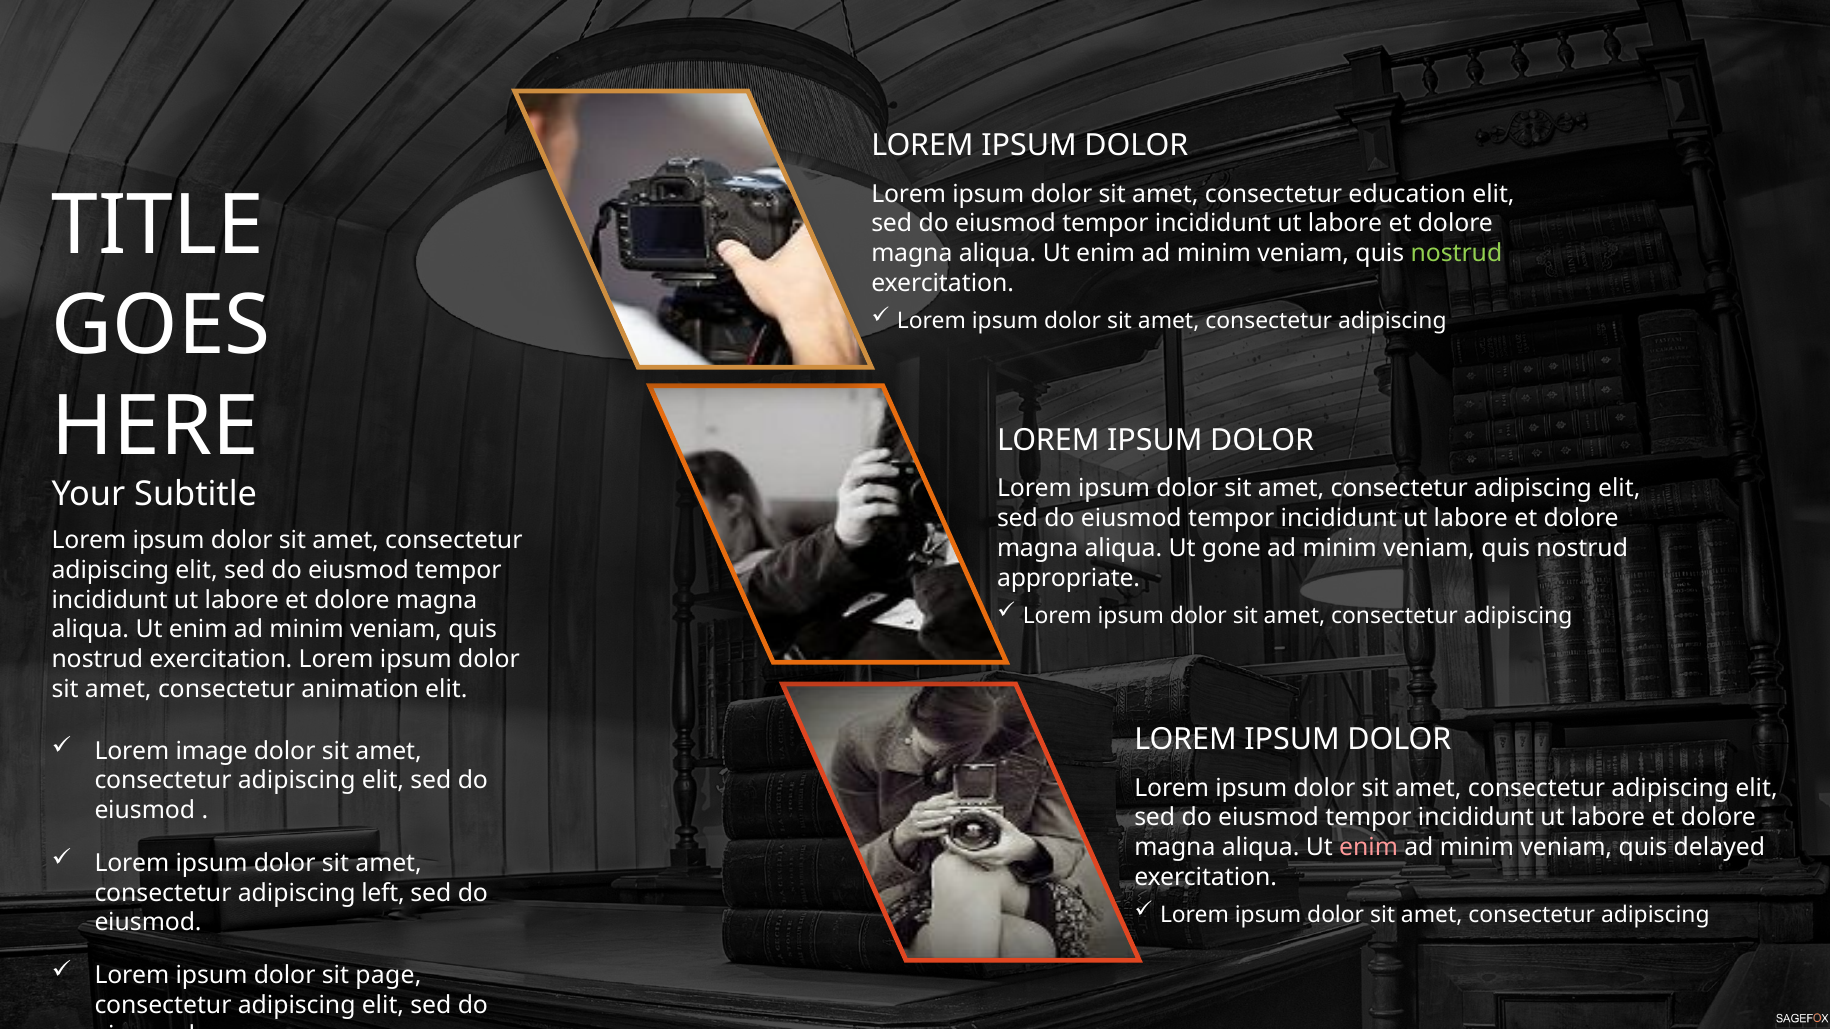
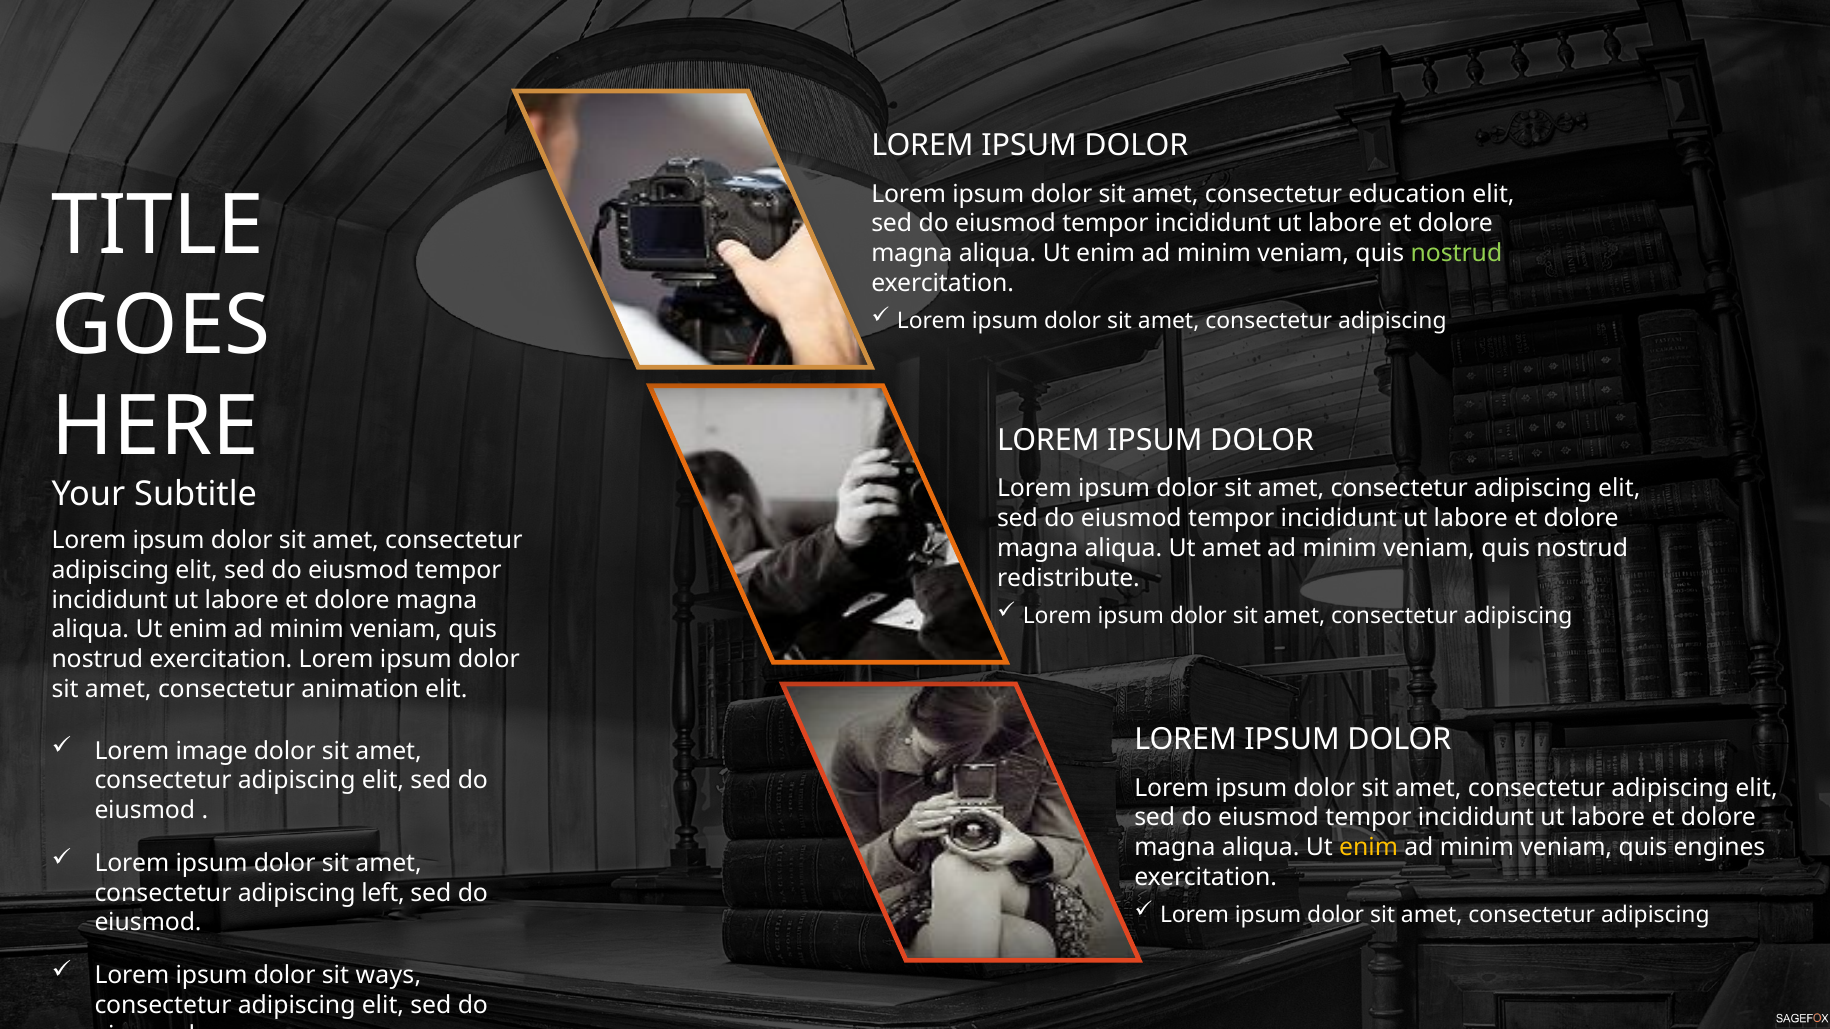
Ut gone: gone -> amet
appropriate: appropriate -> redistribute
enim at (1369, 848) colour: pink -> yellow
delayed: delayed -> engines
page: page -> ways
